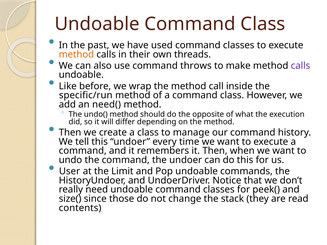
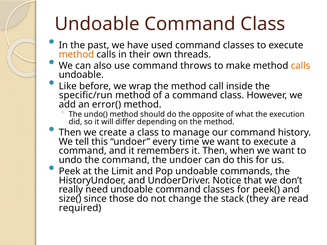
calls at (300, 66) colour: purple -> orange
need(: need( -> error(
User: User -> Peek
contents: contents -> required
